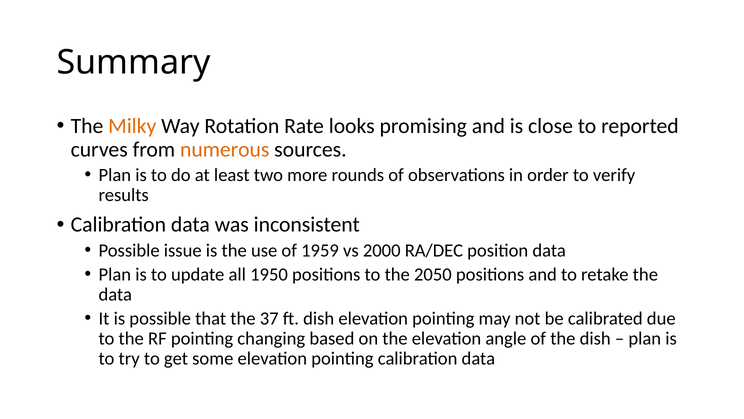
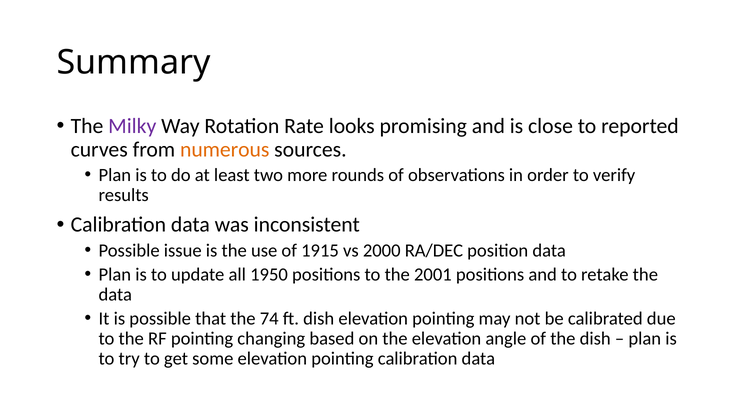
Milky colour: orange -> purple
1959: 1959 -> 1915
2050: 2050 -> 2001
37: 37 -> 74
